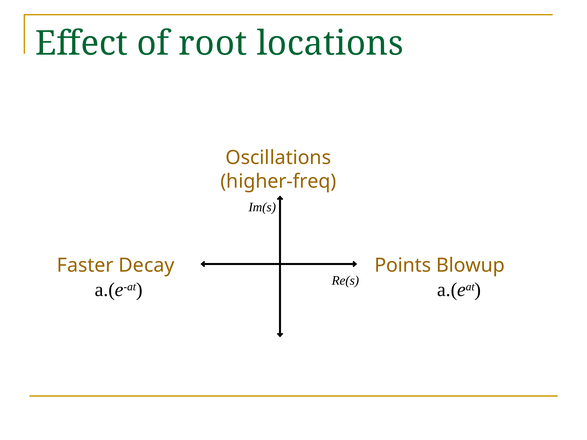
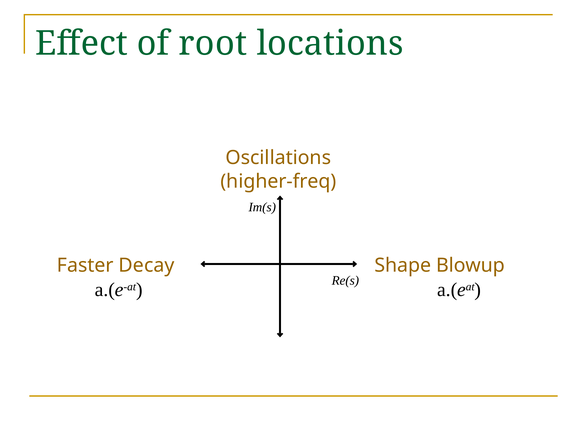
Points: Points -> Shape
